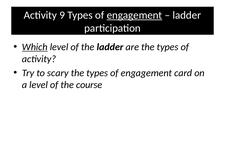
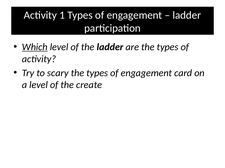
9: 9 -> 1
engagement at (134, 15) underline: present -> none
course: course -> create
